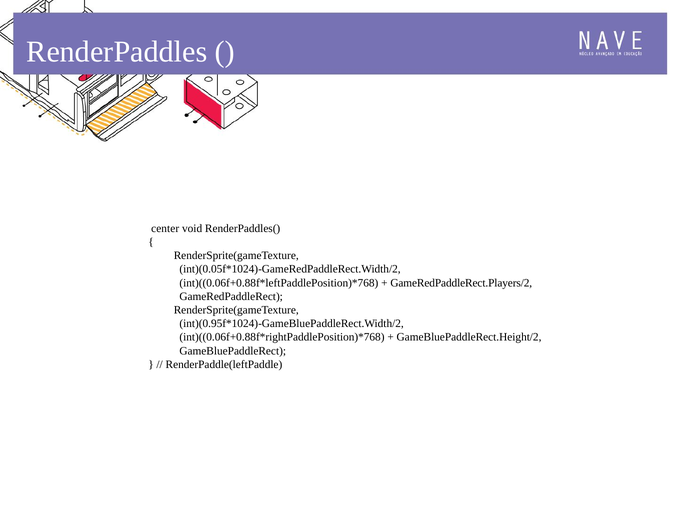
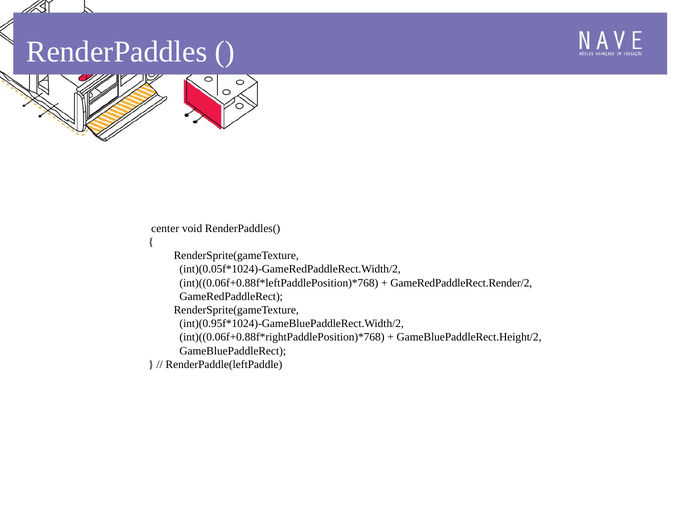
GameRedPaddleRect.Players/2: GameRedPaddleRect.Players/2 -> GameRedPaddleRect.Render/2
